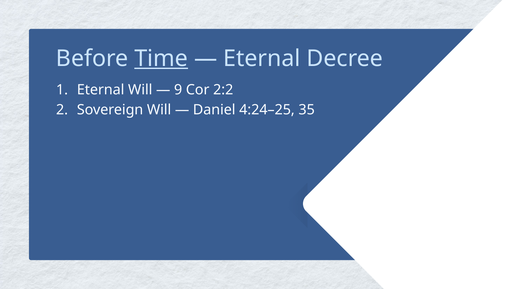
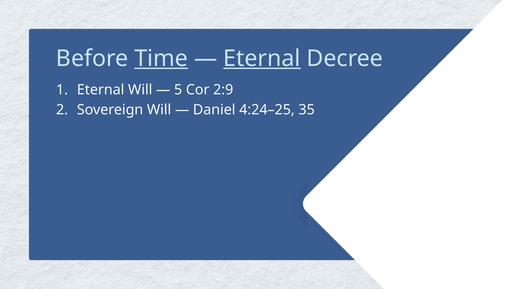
Eternal at (262, 58) underline: none -> present
9: 9 -> 5
2:2: 2:2 -> 2:9
